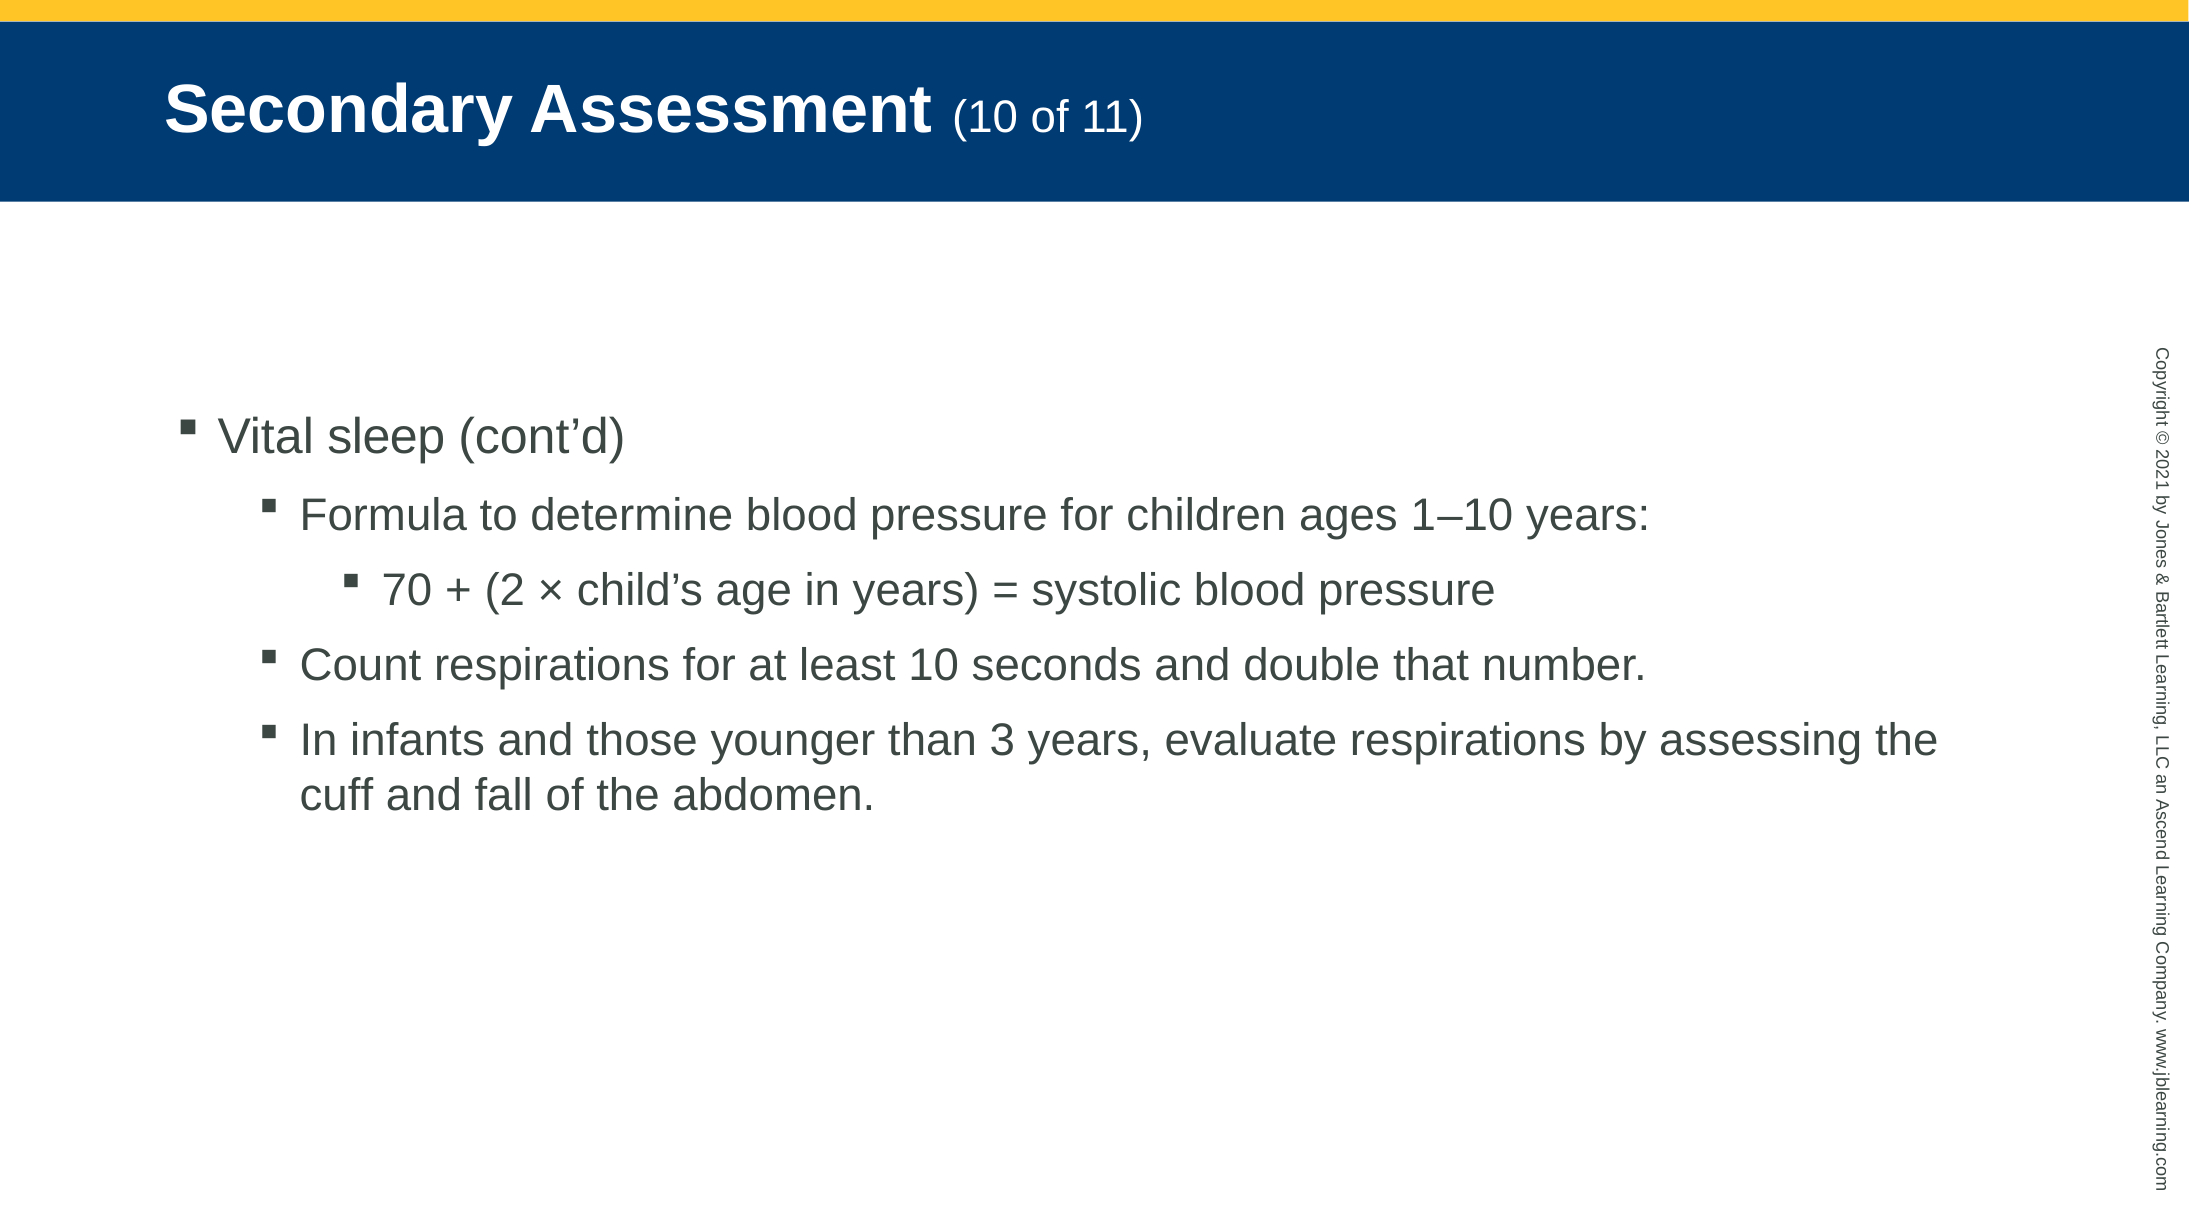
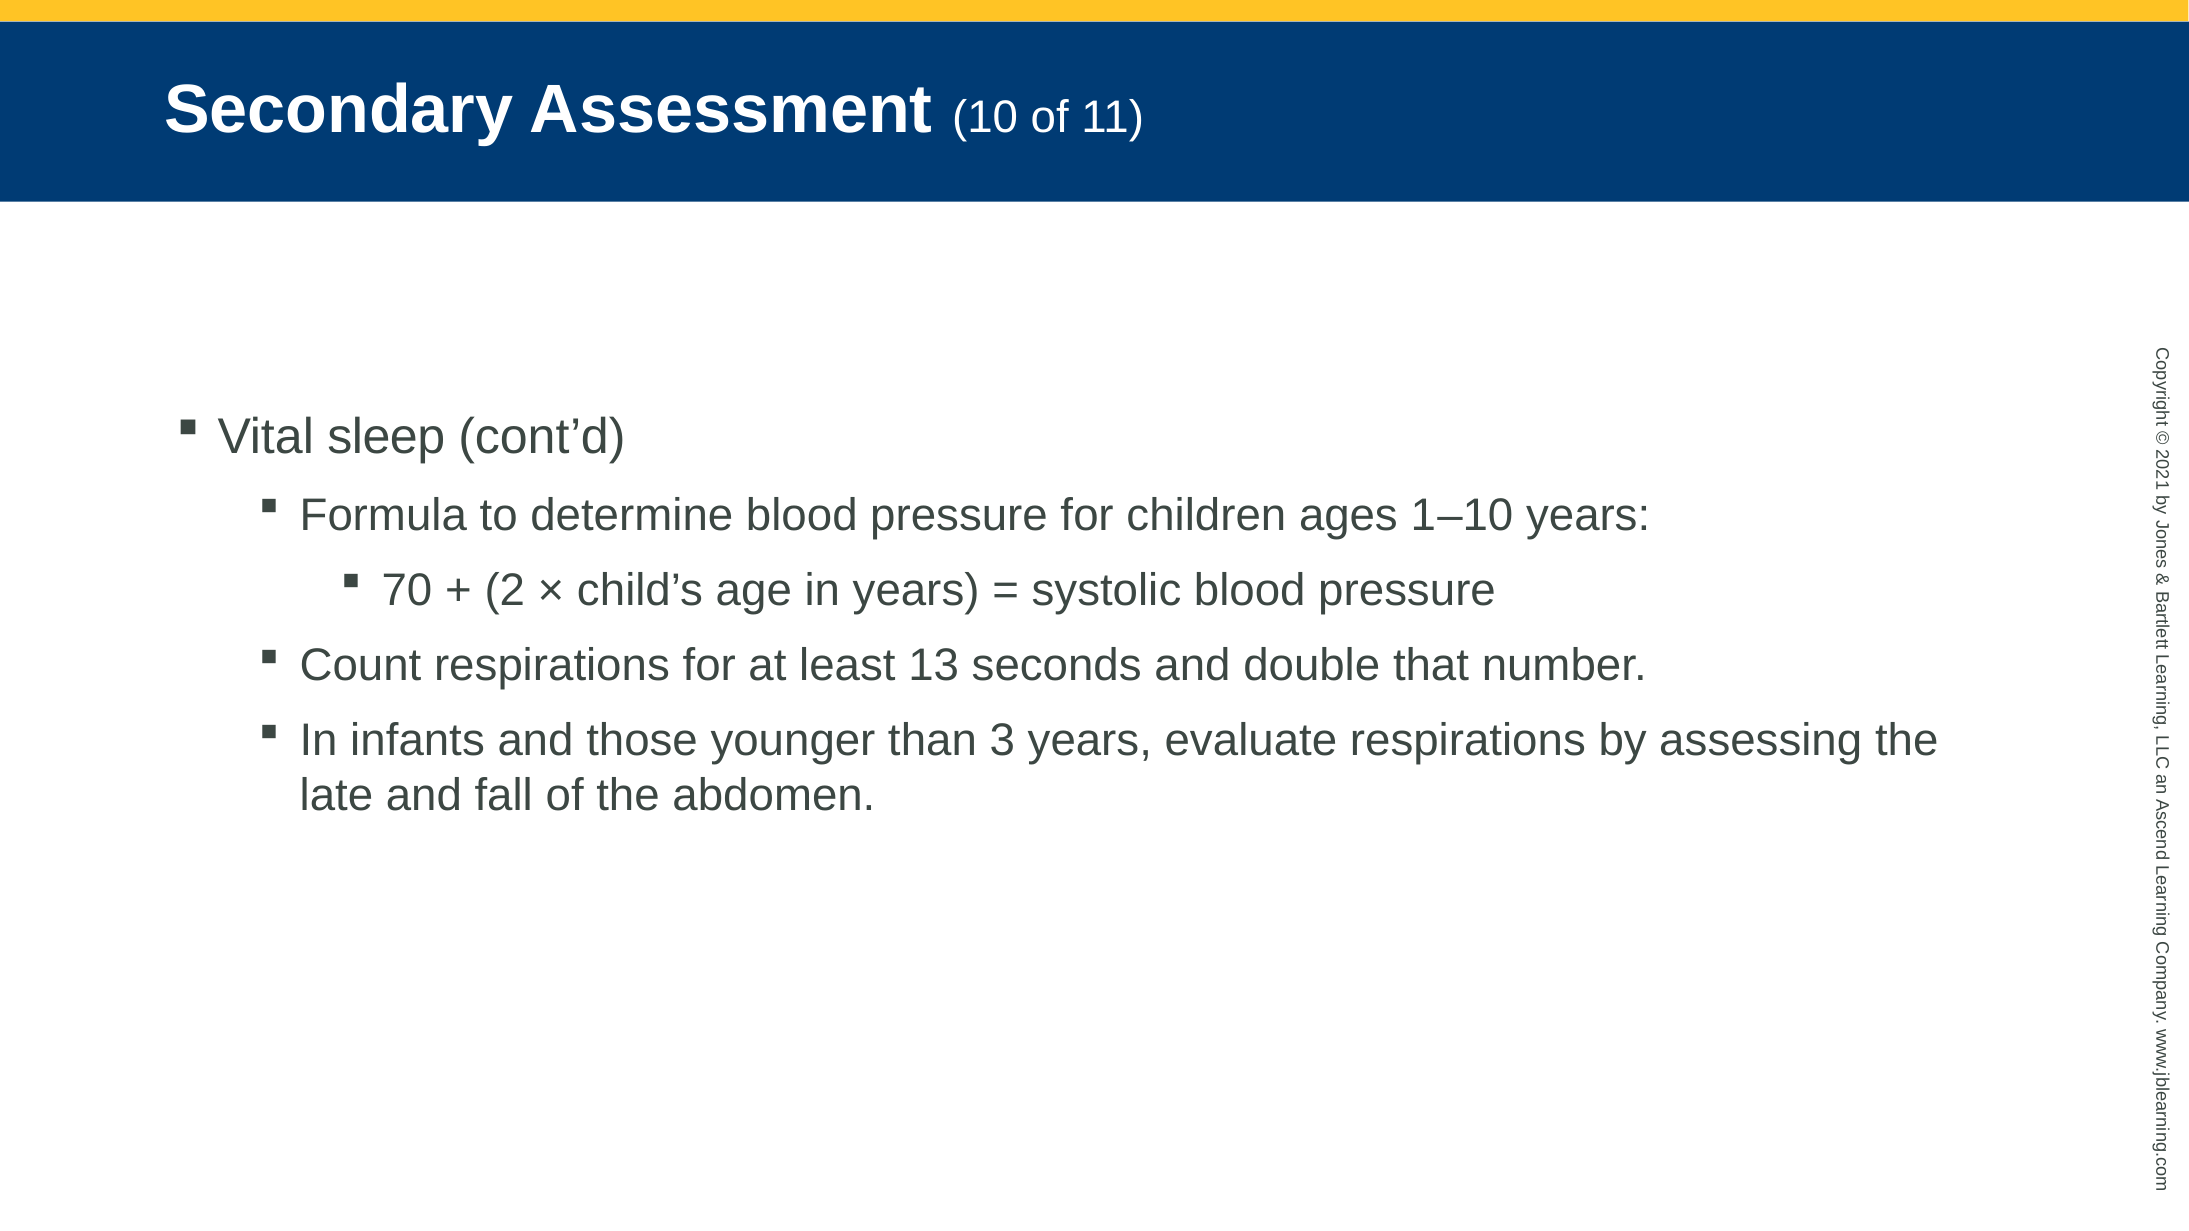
least 10: 10 -> 13
cuff: cuff -> late
